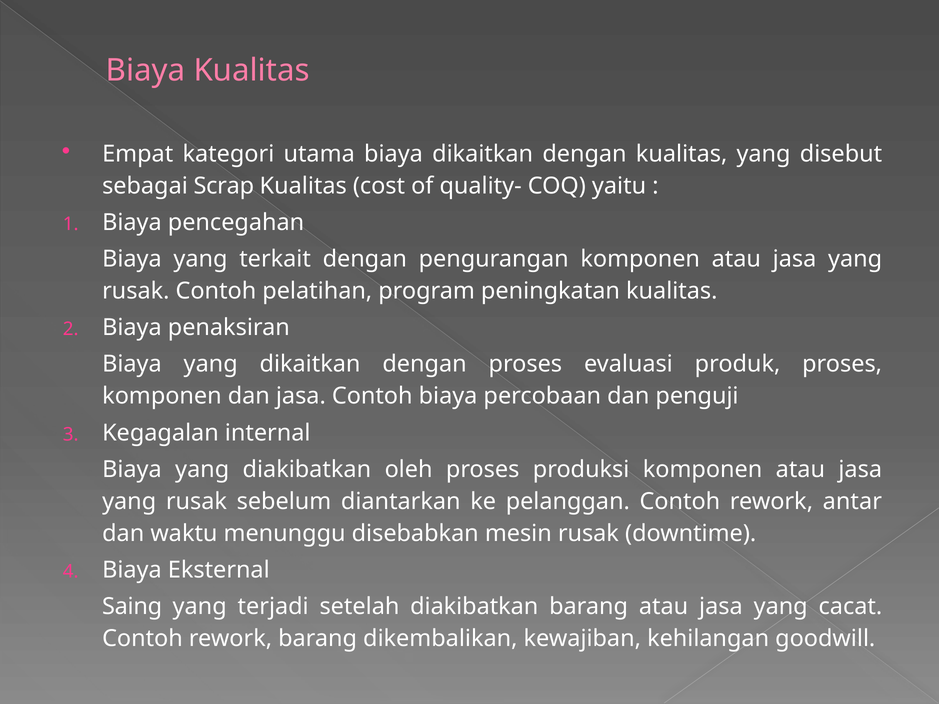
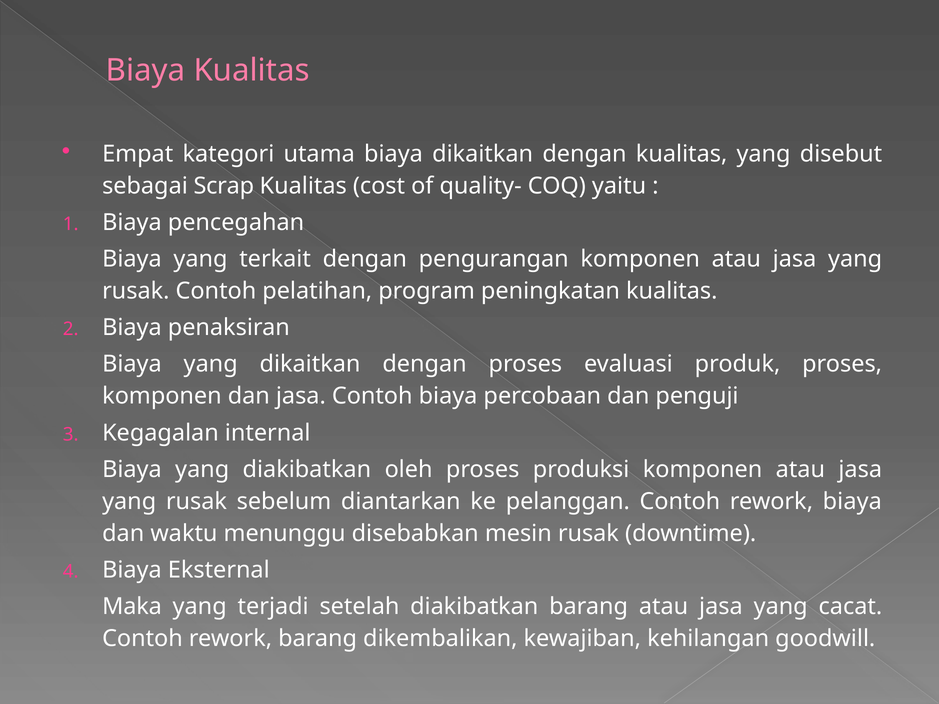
rework antar: antar -> biaya
Saing: Saing -> Maka
